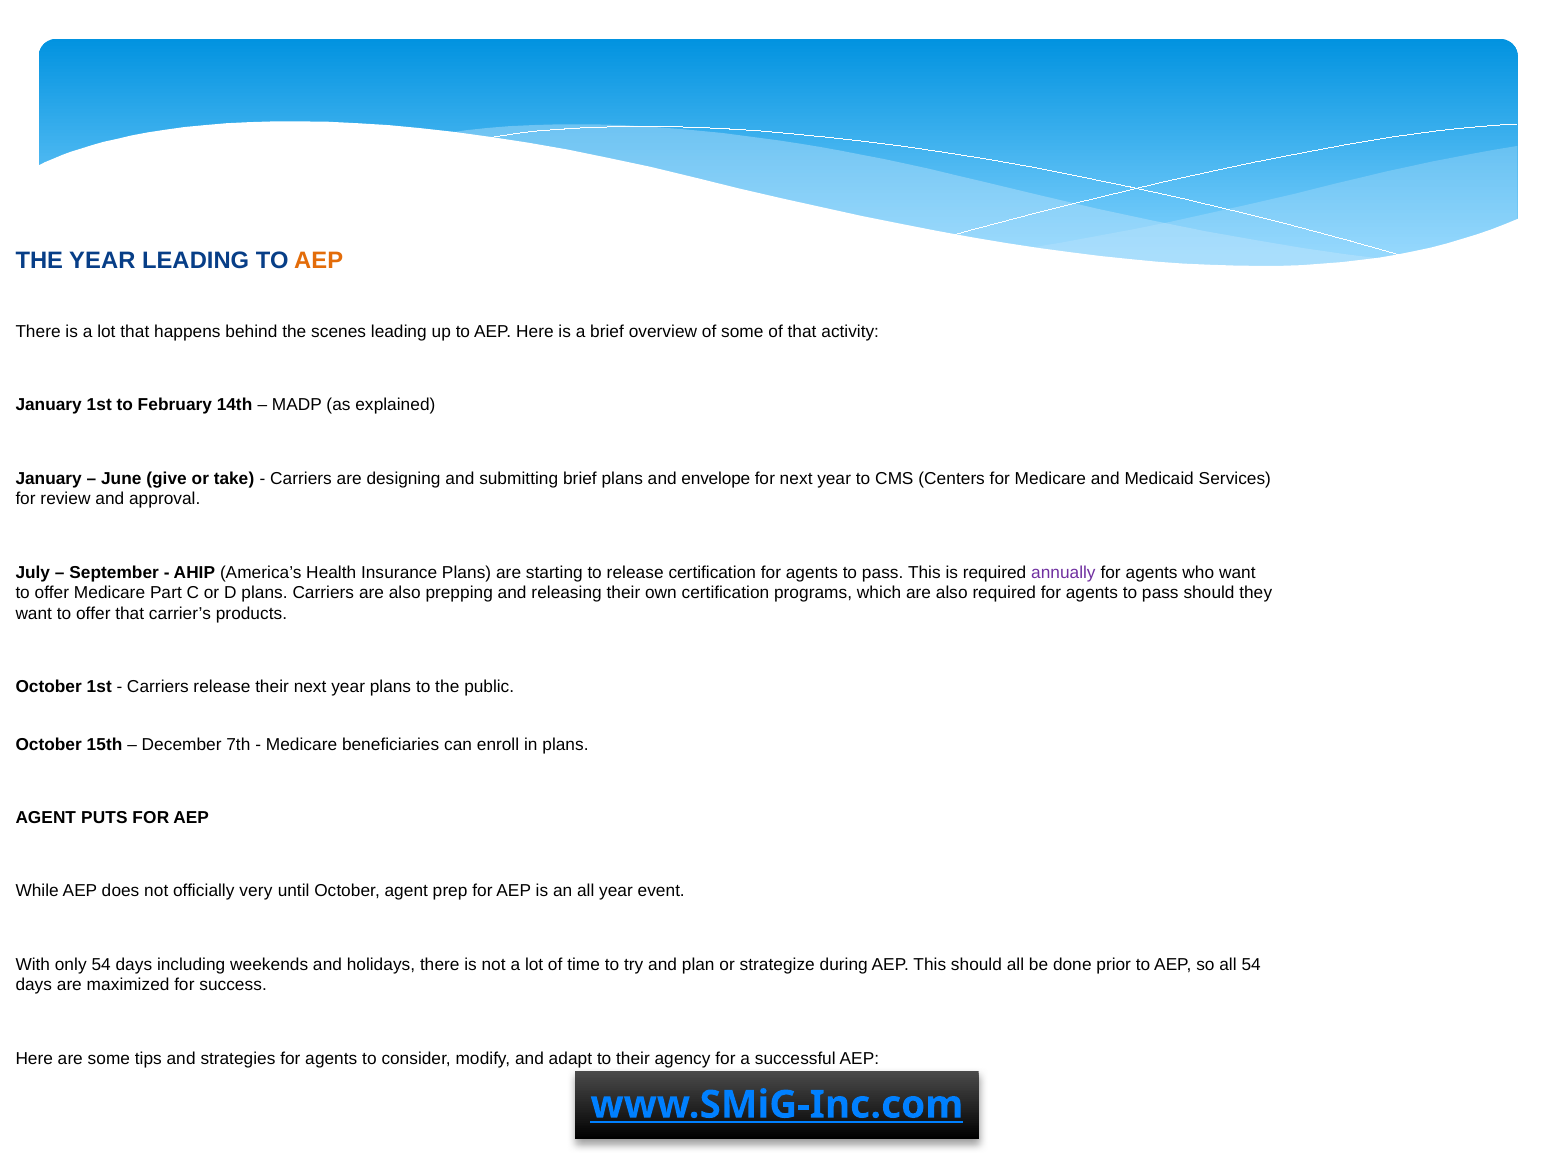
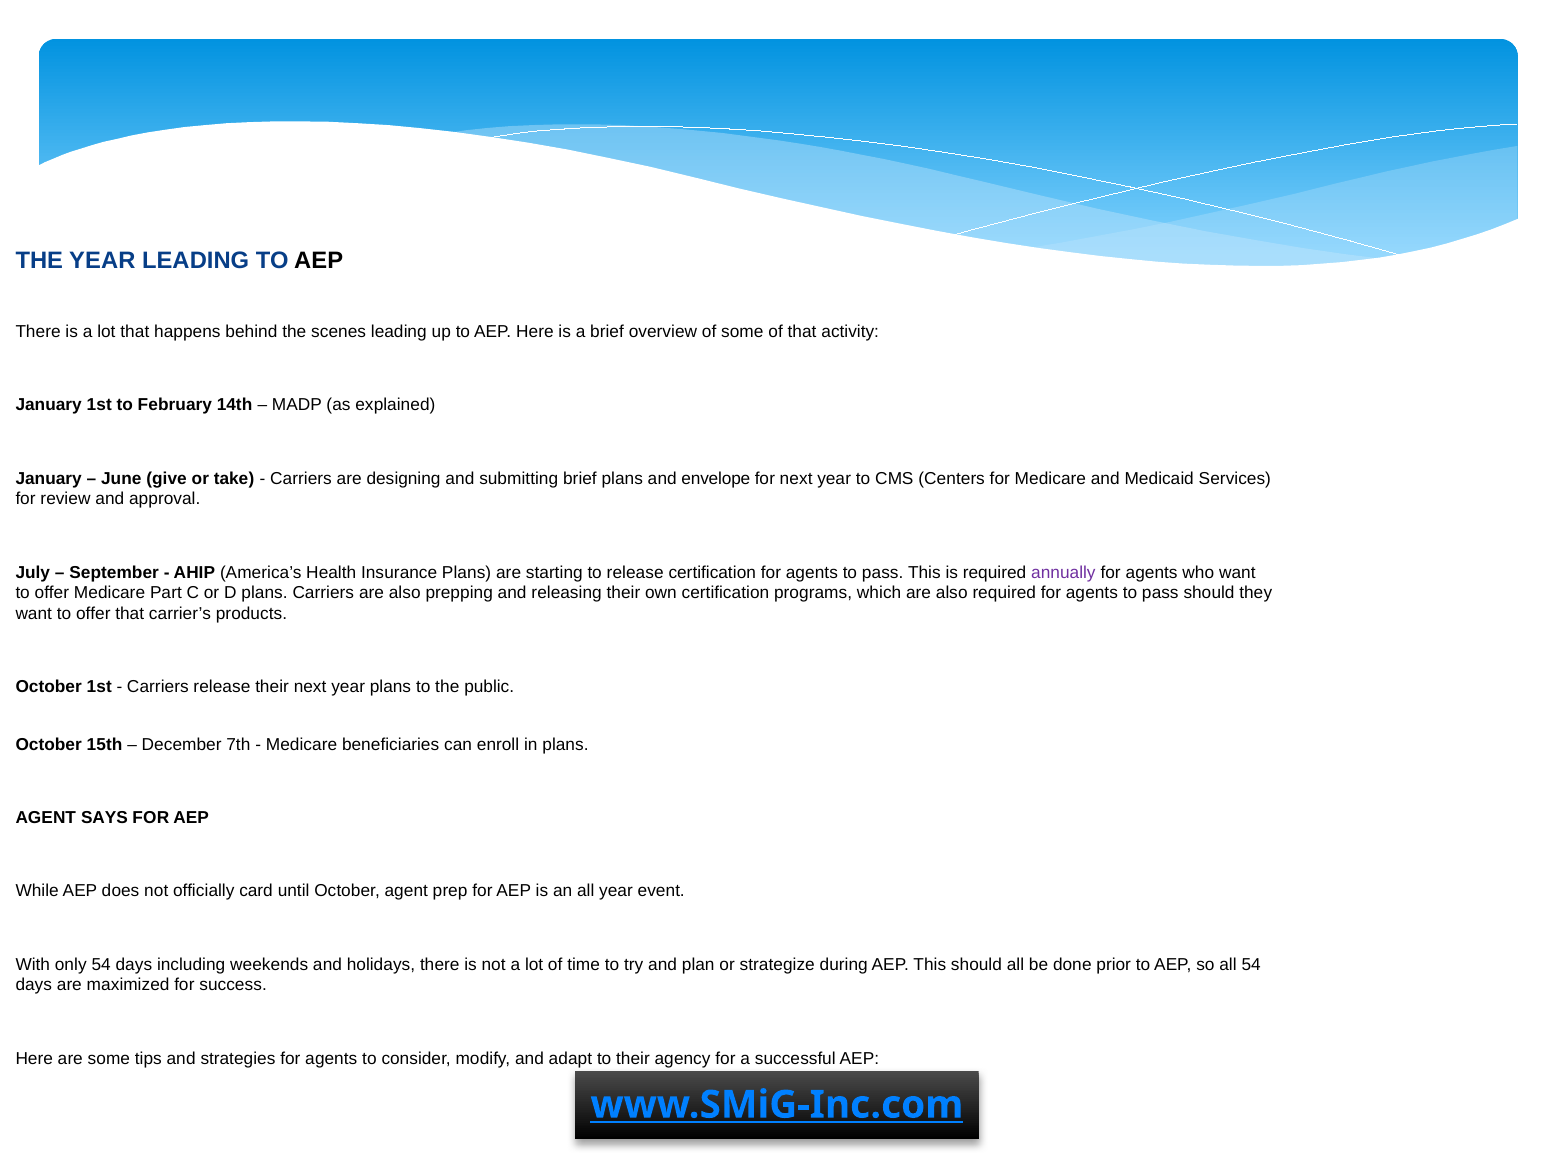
AEP at (319, 261) colour: orange -> black
PUTS: PUTS -> SAYS
very: very -> card
